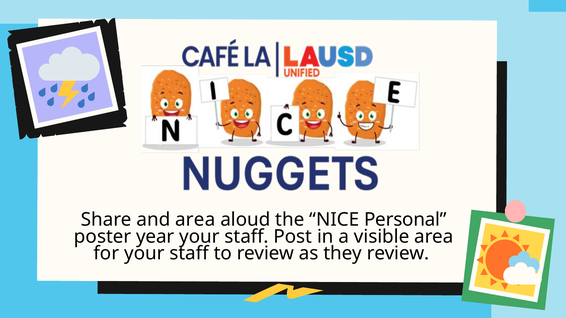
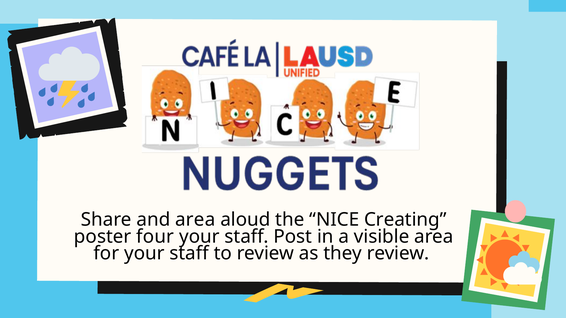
Personal: Personal -> Creating
year: year -> four
